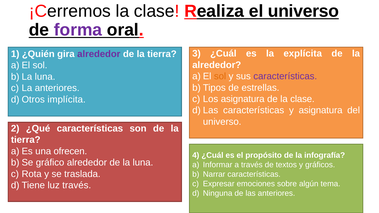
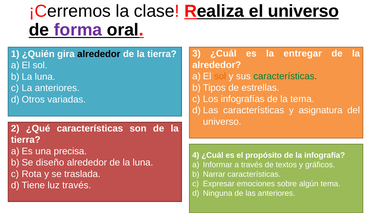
explícita: explícita -> entregar
alrededor at (99, 54) colour: purple -> black
características at (285, 76) colour: purple -> green
Los asignatura: asignatura -> infografías
de la clase: clase -> tema
implícita: implícita -> variadas
ofrecen: ofrecen -> precisa
gráfico: gráfico -> diseño
